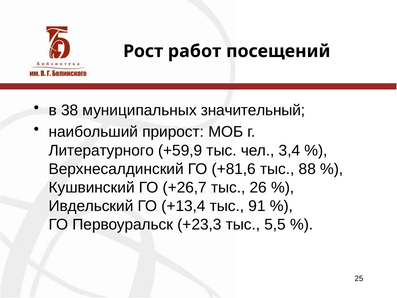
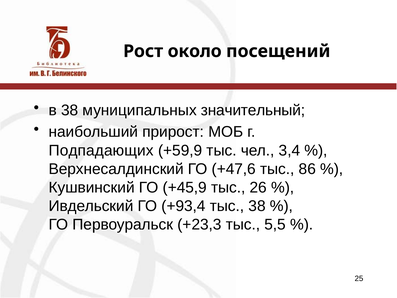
работ: работ -> около
Литературного: Литературного -> Подпадающих
+81,6: +81,6 -> +47,6
88: 88 -> 86
+26,7: +26,7 -> +45,9
+13,4: +13,4 -> +93,4
тыс 91: 91 -> 38
